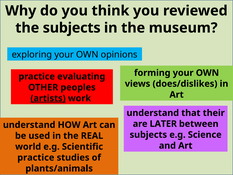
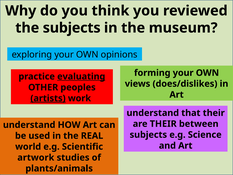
evaluating underline: none -> present
are LATER: LATER -> THEIR
practice at (36, 157): practice -> artwork
